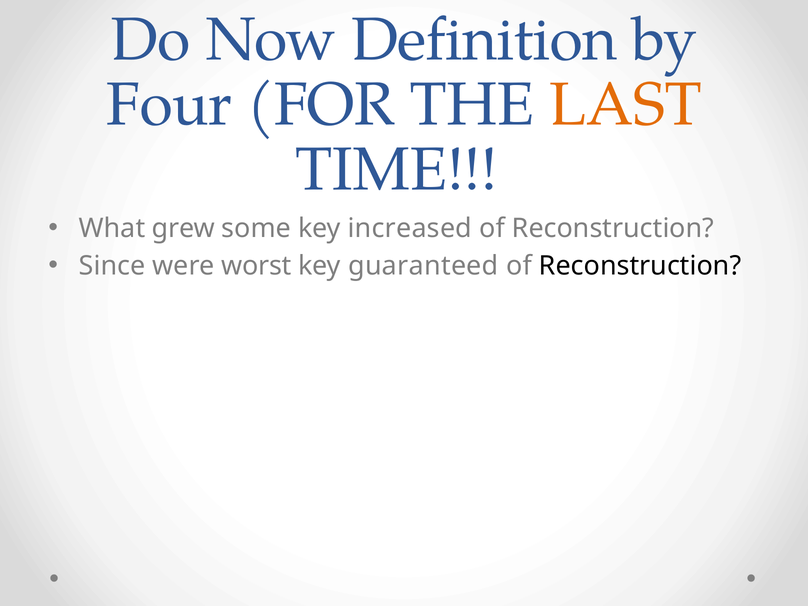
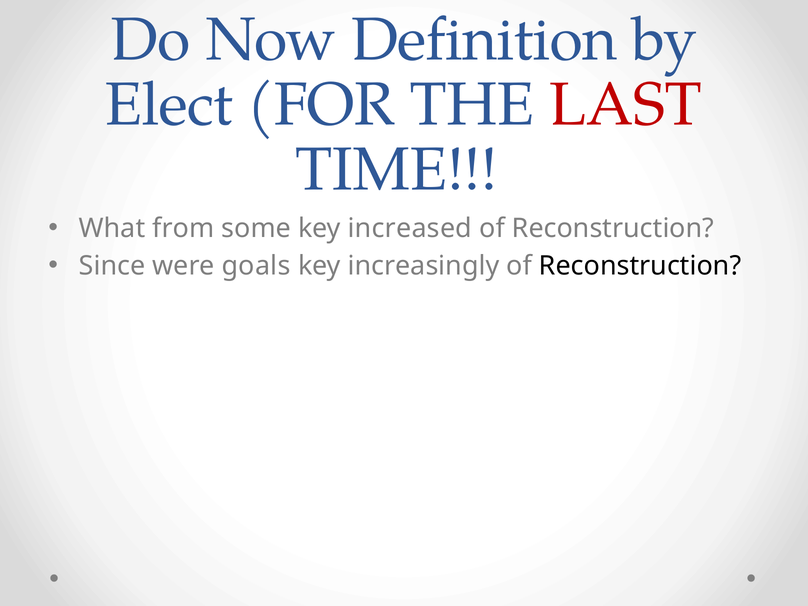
Four: Four -> Elect
LAST colour: orange -> red
grew: grew -> from
worst: worst -> goals
guaranteed: guaranteed -> increasingly
